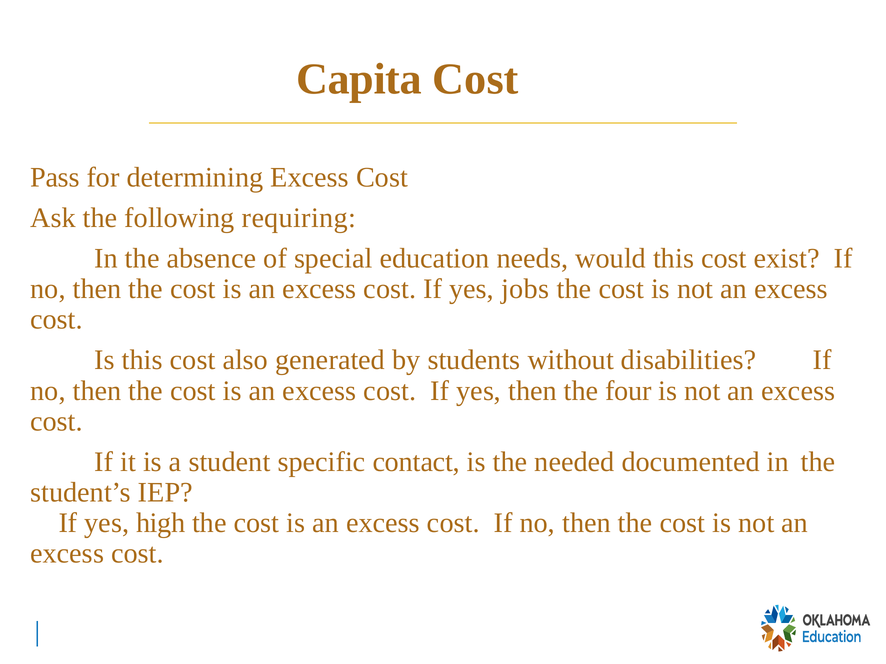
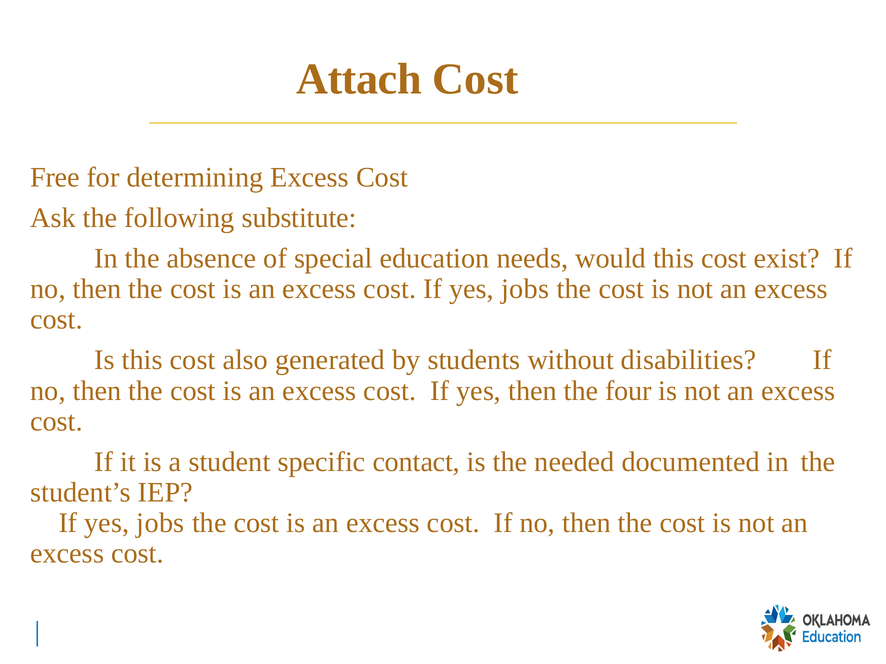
Capita: Capita -> Attach
Pass: Pass -> Free
requiring: requiring -> substitute
high at (161, 523): high -> jobs
